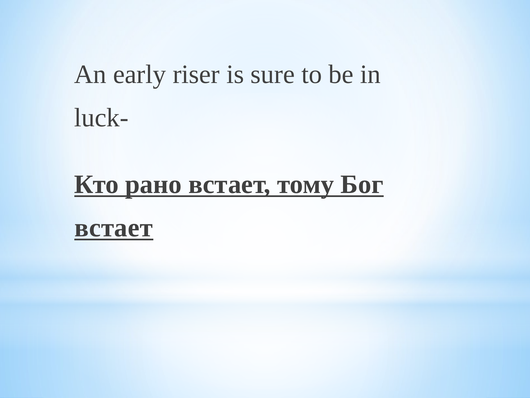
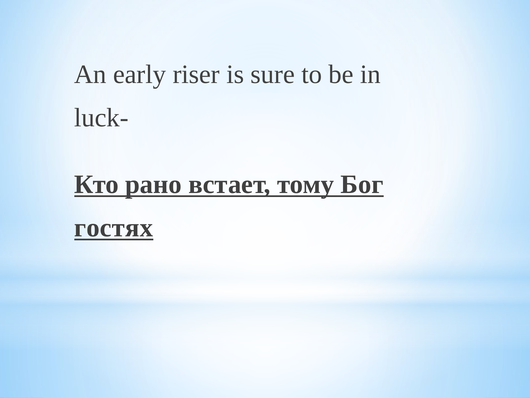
встает at (114, 227): встает -> гостях
